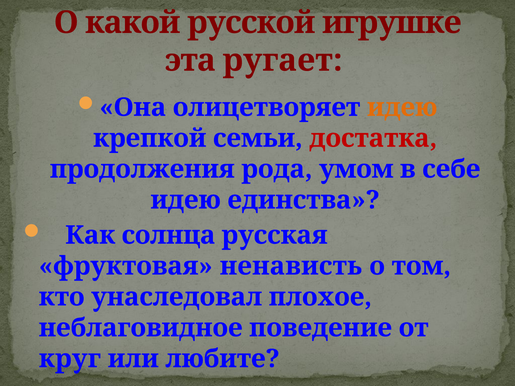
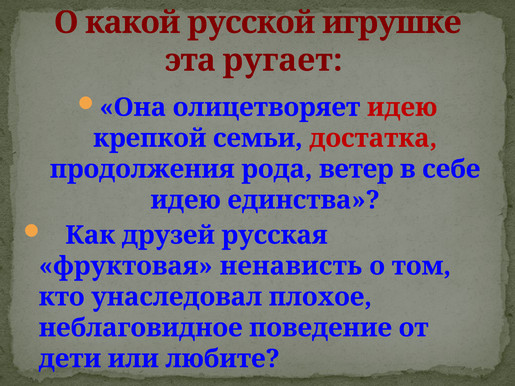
идею at (402, 107) colour: orange -> red
умом: умом -> ветер
солнца: солнца -> друзей
круг: круг -> дети
